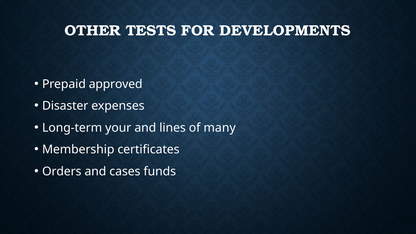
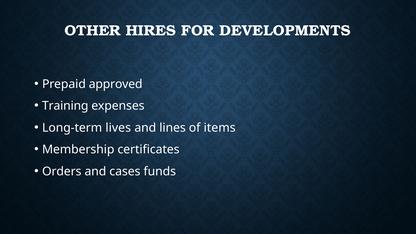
TESTS: TESTS -> HIRES
Disaster: Disaster -> Training
your: your -> lives
many: many -> items
